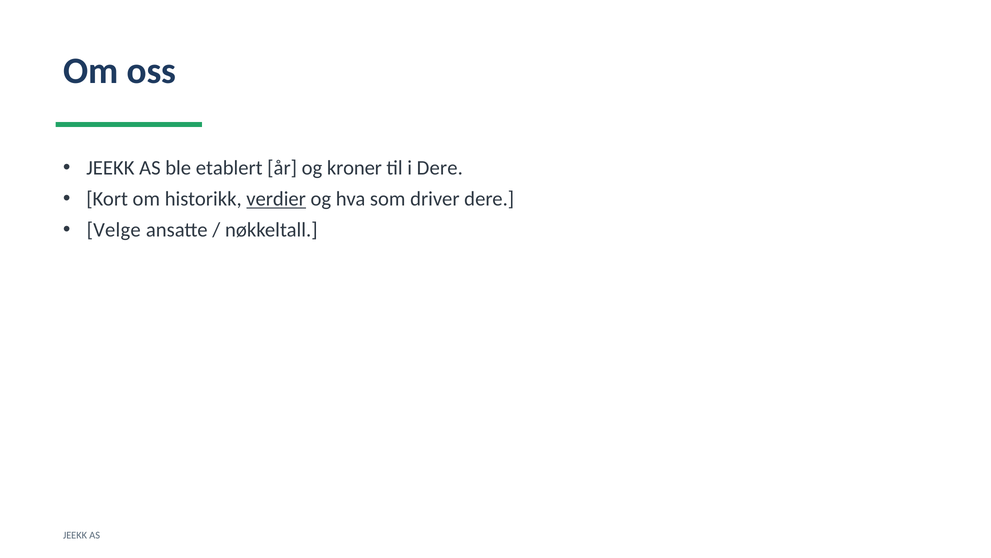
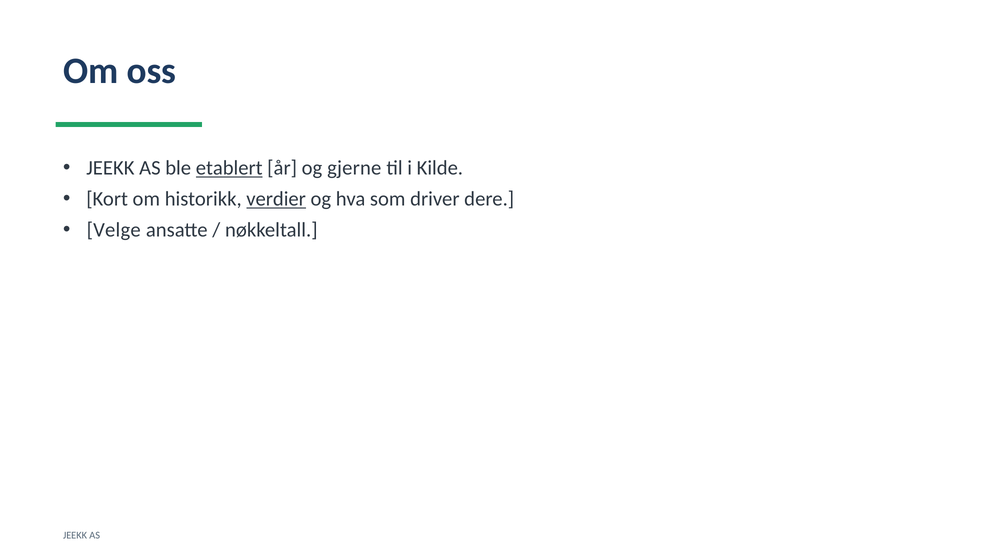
etablert underline: none -> present
kroner: kroner -> gjerne
i Dere: Dere -> Kilde
